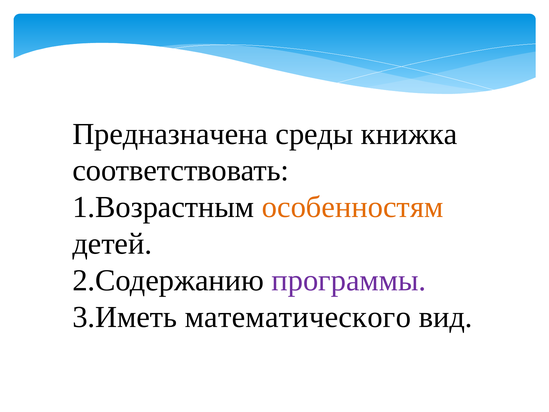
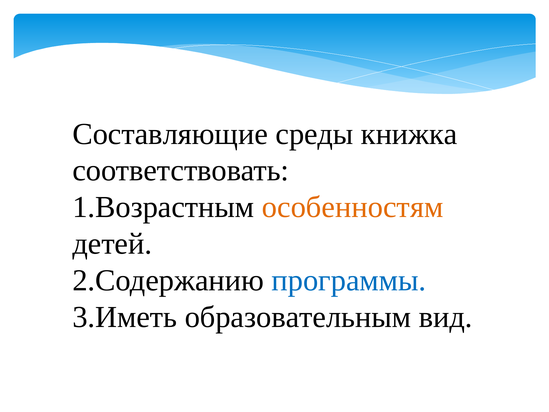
Предназначена: Предназначена -> Составляющие
программы colour: purple -> blue
математического: математического -> образовательным
